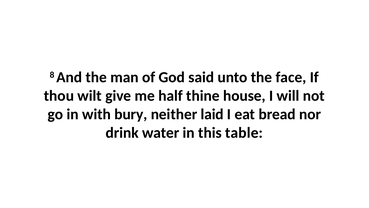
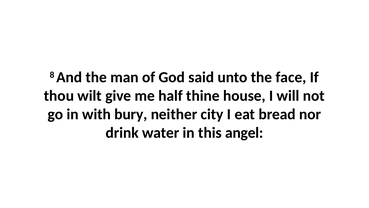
laid: laid -> city
table: table -> angel
